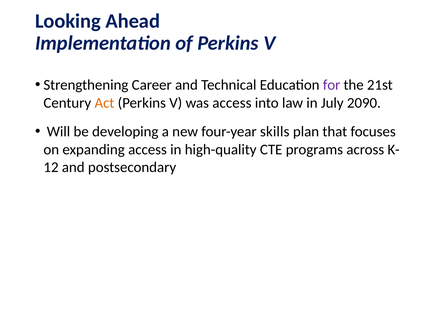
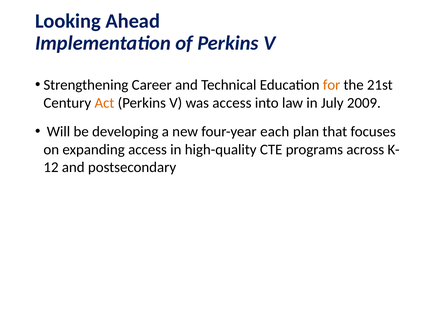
for colour: purple -> orange
2090: 2090 -> 2009
skills: skills -> each
